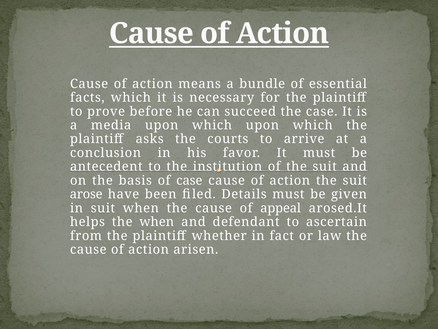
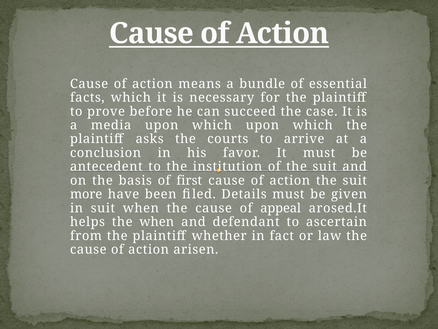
of case: case -> first
arose: arose -> more
